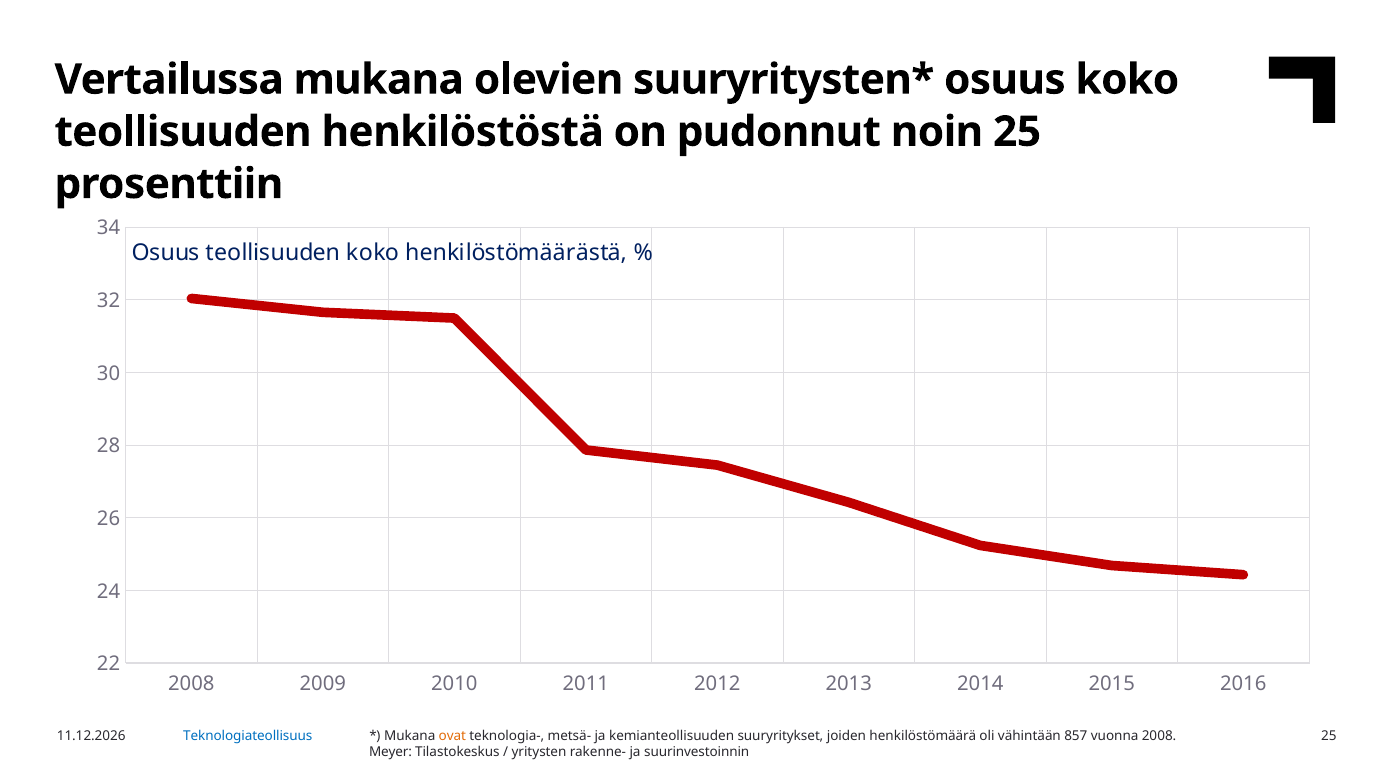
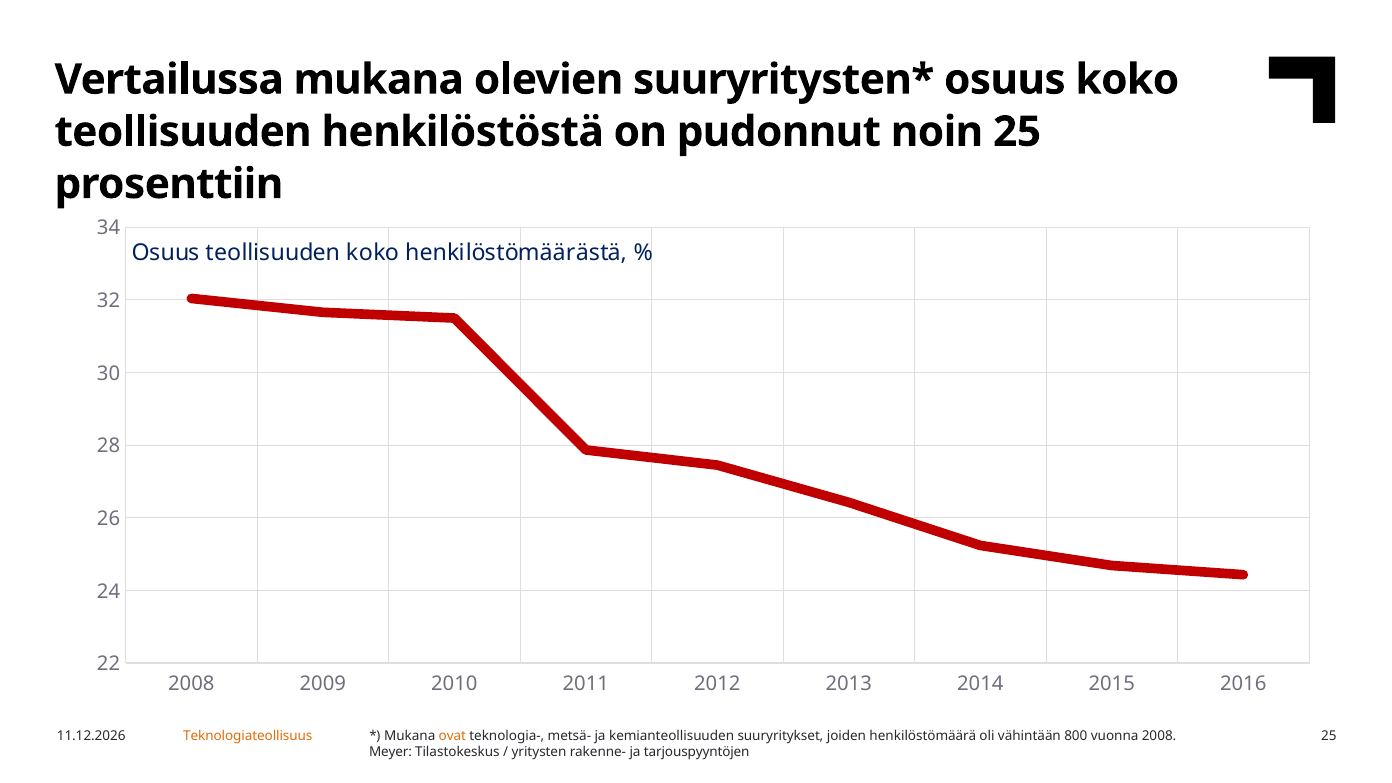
Teknologiateollisuus colour: blue -> orange
857: 857 -> 800
suurinvestoinnin: suurinvestoinnin -> tarjouspyyntöjen
